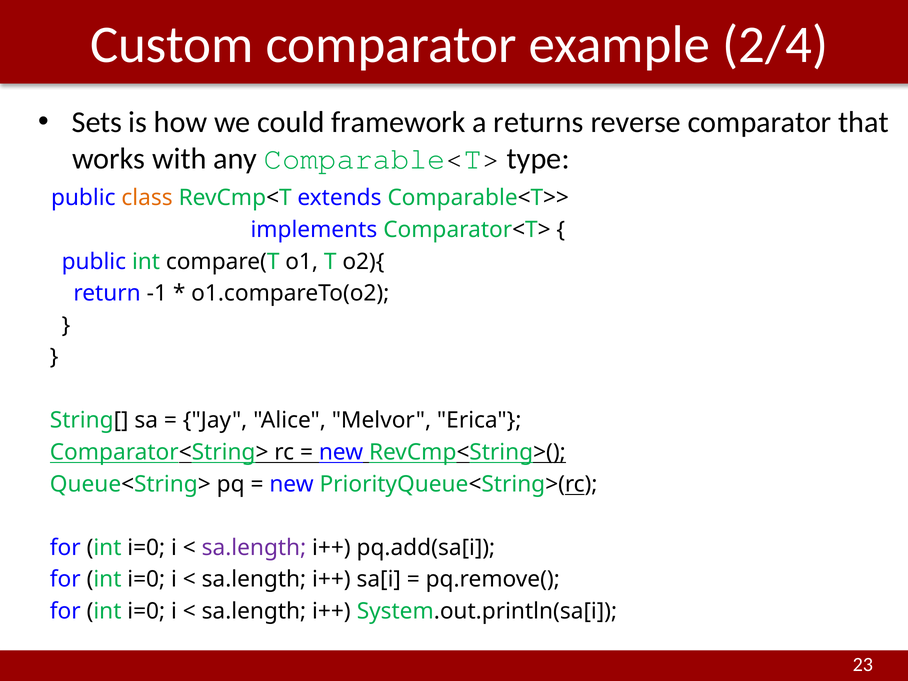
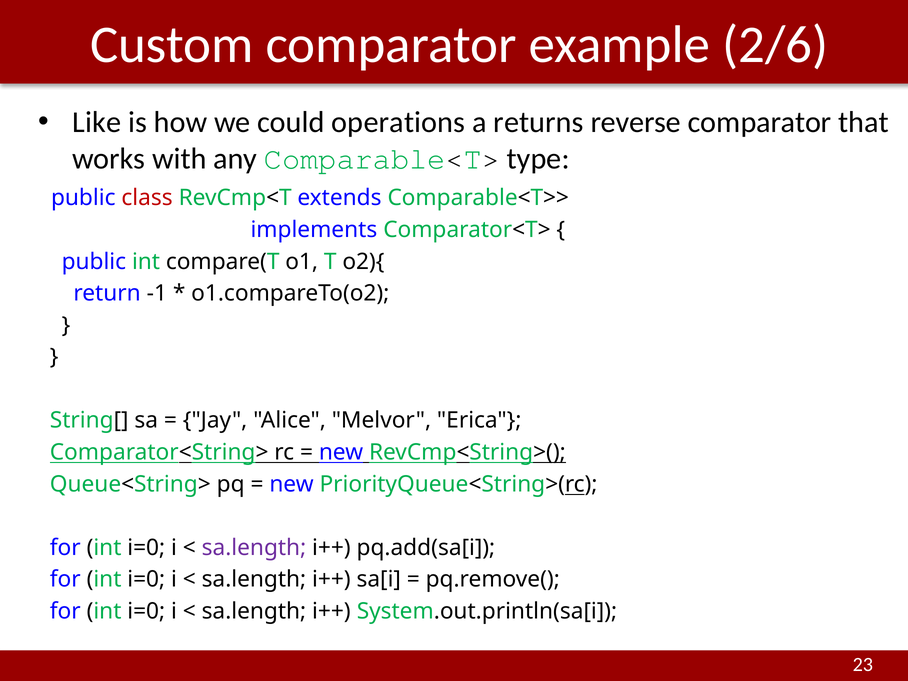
2/4: 2/4 -> 2/6
Sets: Sets -> Like
framework: framework -> operations
class colour: orange -> red
